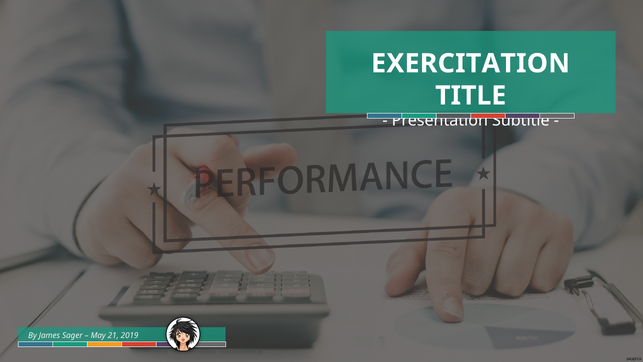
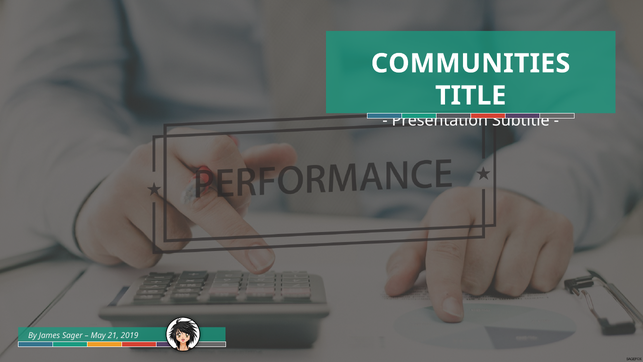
EXERCITATION: EXERCITATION -> COMMUNITIES
